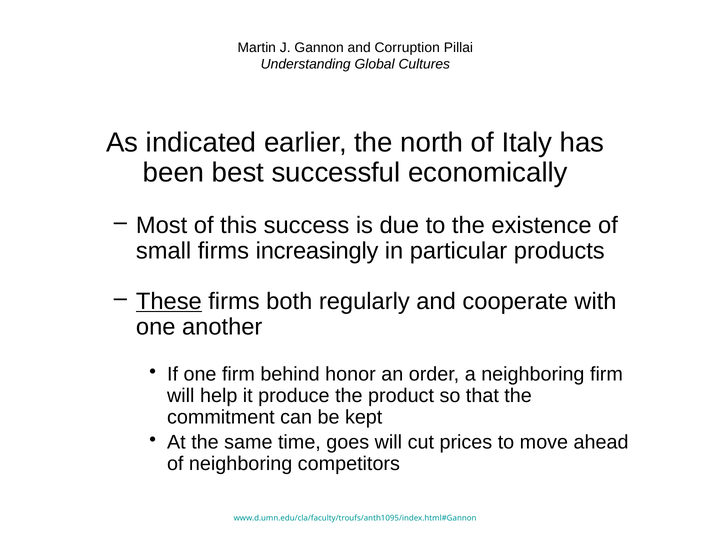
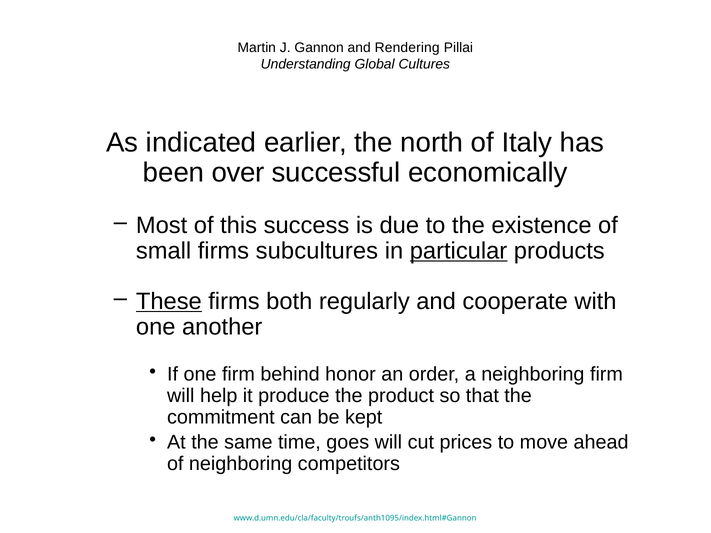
Corruption: Corruption -> Rendering
best: best -> over
increasingly: increasingly -> subcultures
particular underline: none -> present
